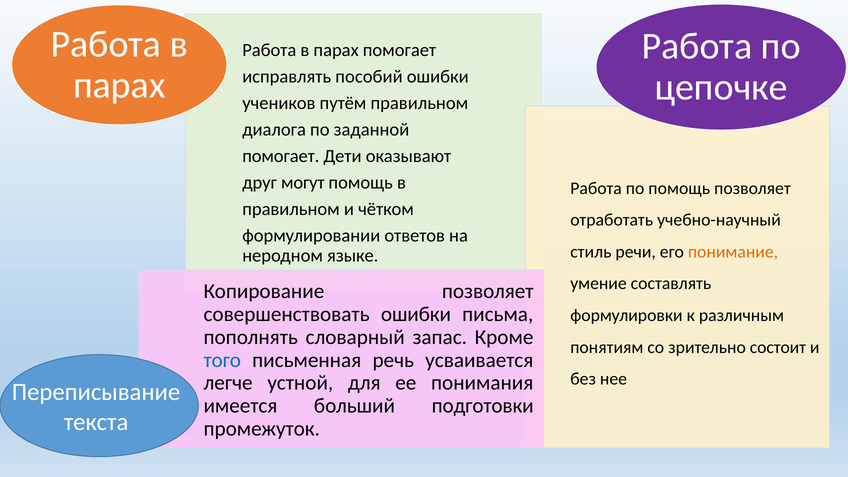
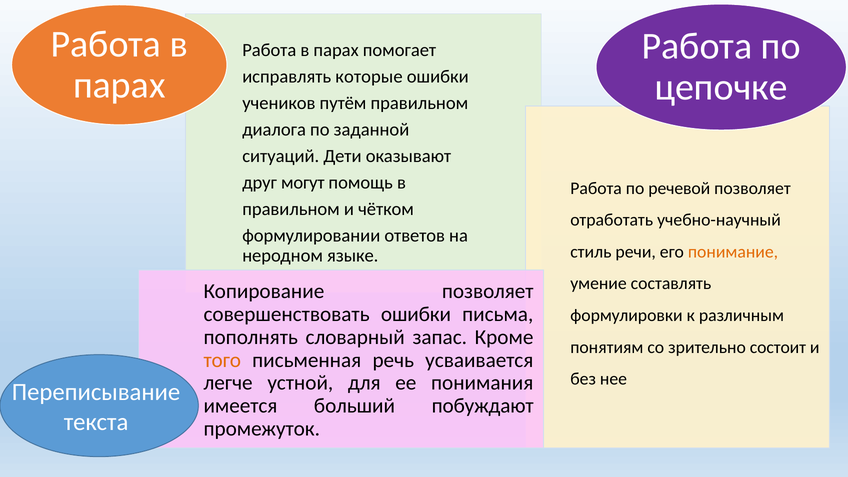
пособий: пособий -> которые
помогает at (281, 156): помогает -> ситуаций
по помощь: помощь -> речевой
того colour: blue -> orange
подготовки: подготовки -> побуждают
